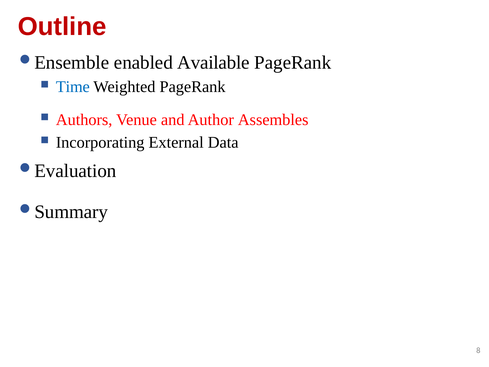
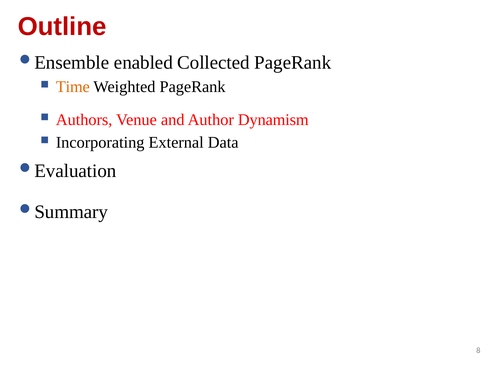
Available: Available -> Collected
Time colour: blue -> orange
Assembles: Assembles -> Dynamism
